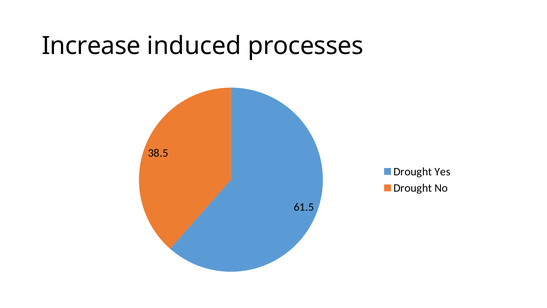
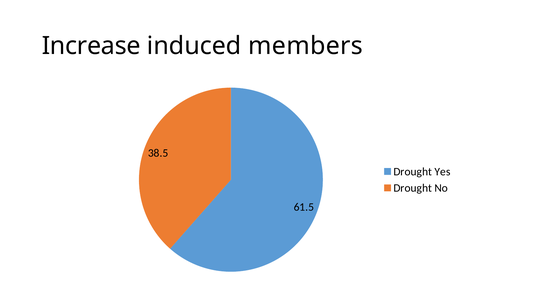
processes: processes -> members
